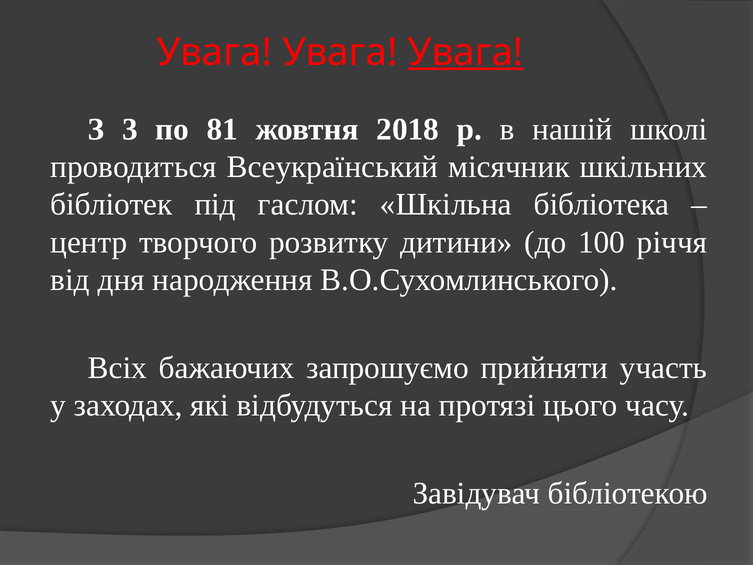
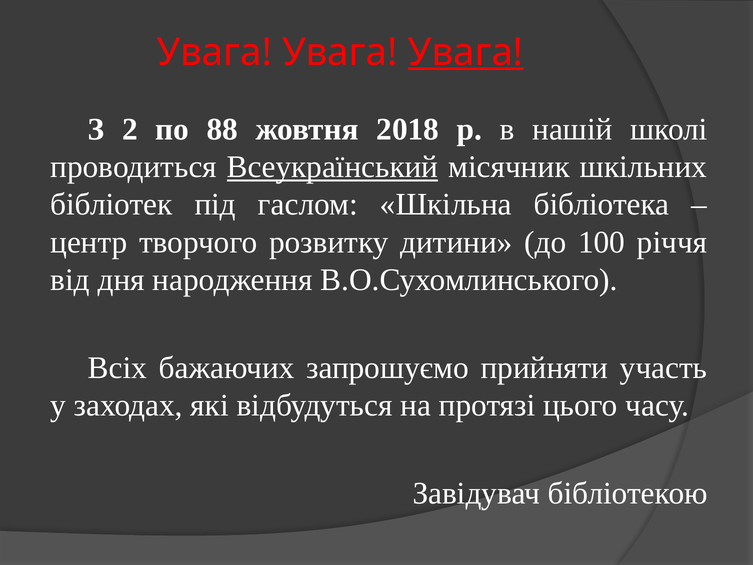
3: 3 -> 2
81: 81 -> 88
Всеукраїнський underline: none -> present
